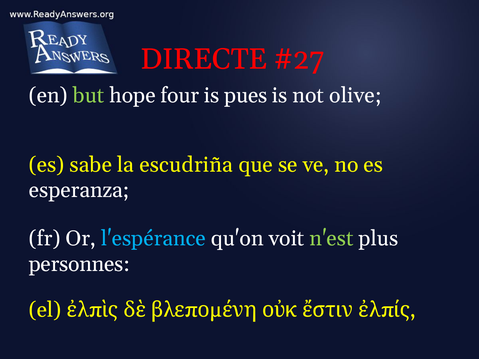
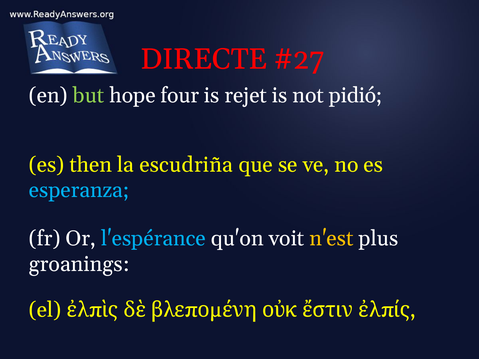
pues: pues -> rejet
olive: olive -> pidió
sabe: sabe -> then
esperanza colour: white -> light blue
n'est colour: light green -> yellow
personnes: personnes -> groanings
